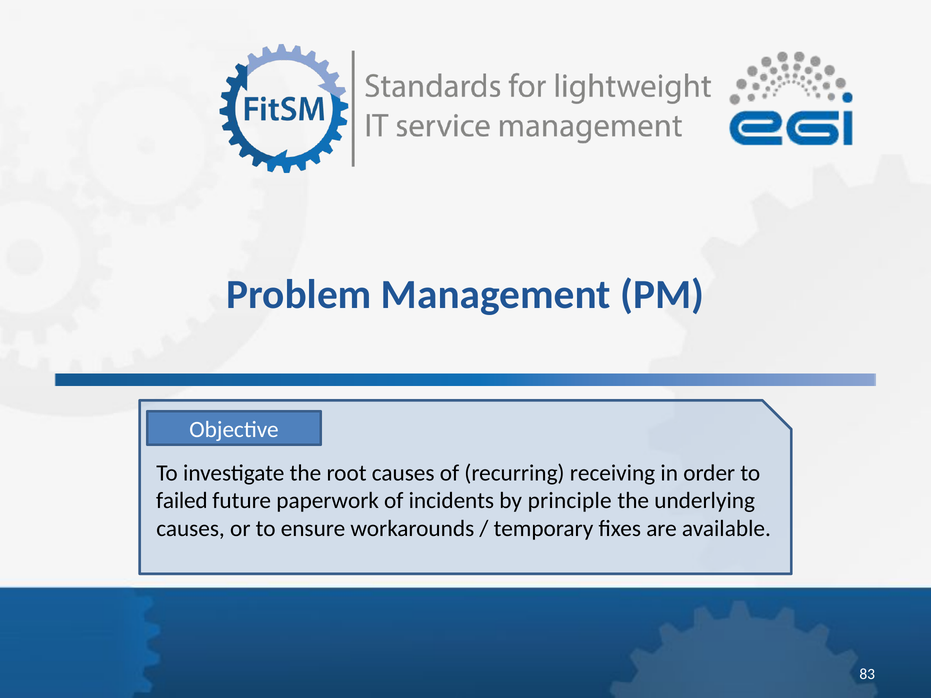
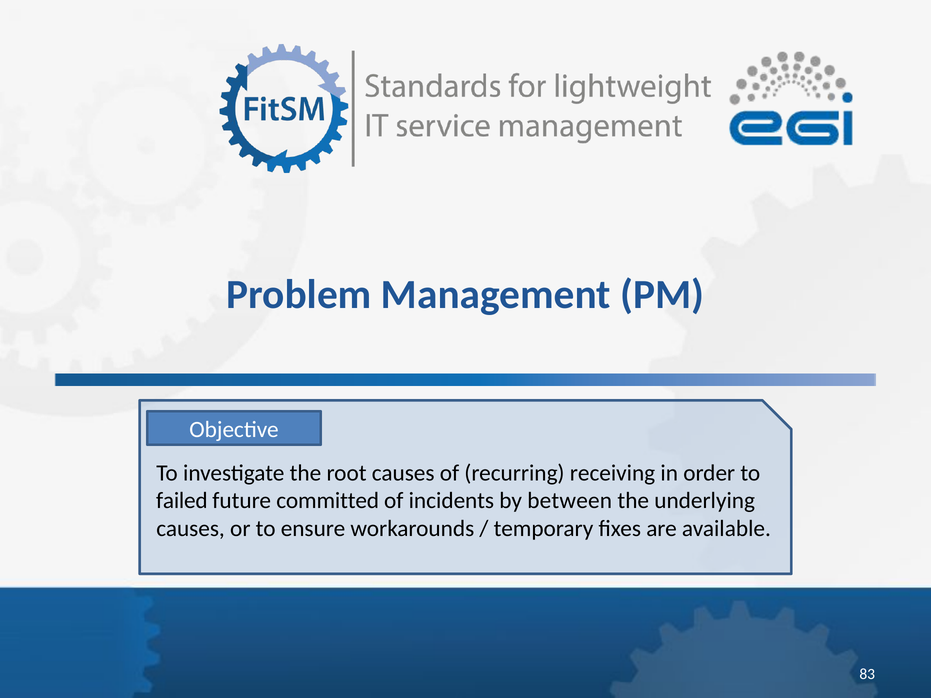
paperwork: paperwork -> committed
principle: principle -> between
